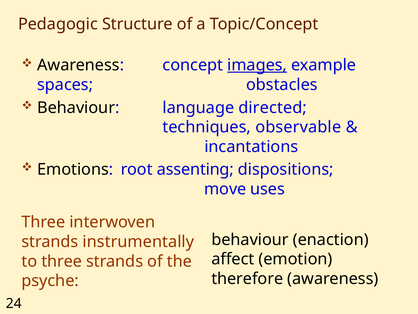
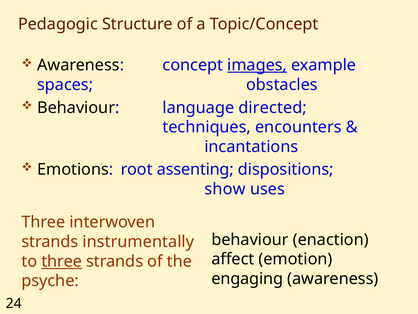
observable: observable -> encounters
move: move -> show
three at (62, 261) underline: none -> present
therefore: therefore -> engaging
